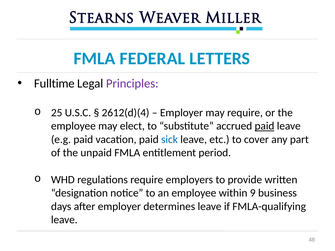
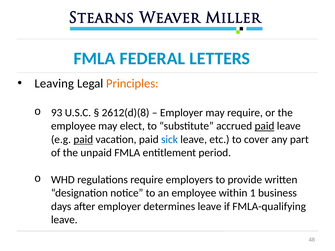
Fulltime: Fulltime -> Leaving
Principles colour: purple -> orange
25: 25 -> 93
2612(d)(4: 2612(d)(4 -> 2612(d)(8
paid at (83, 140) underline: none -> present
9: 9 -> 1
